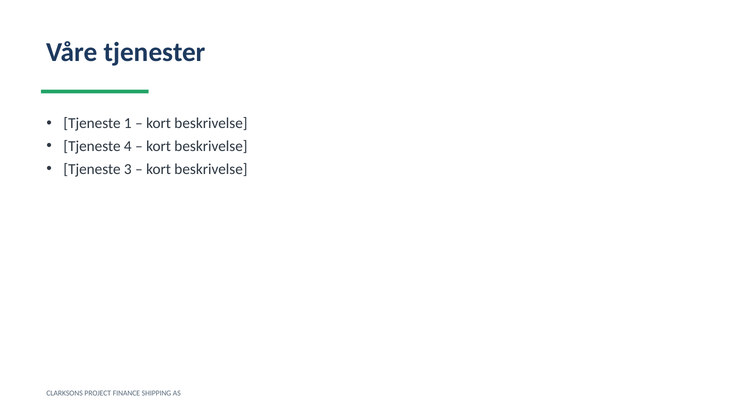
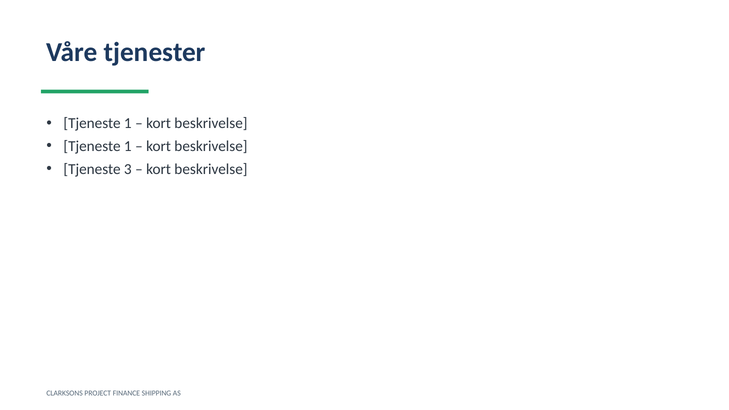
4 at (128, 146): 4 -> 1
